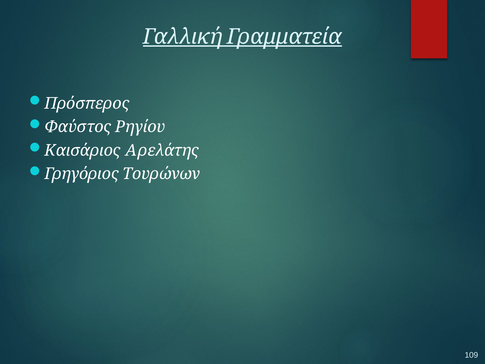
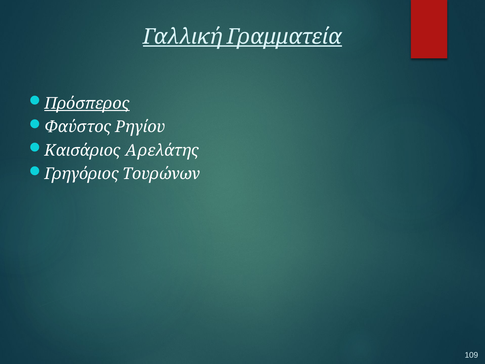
Πρόσπερος underline: none -> present
